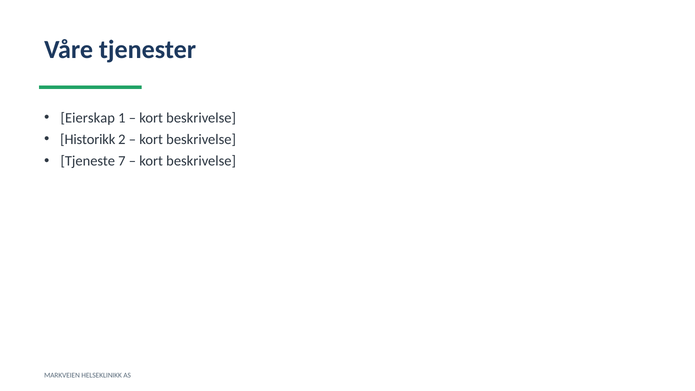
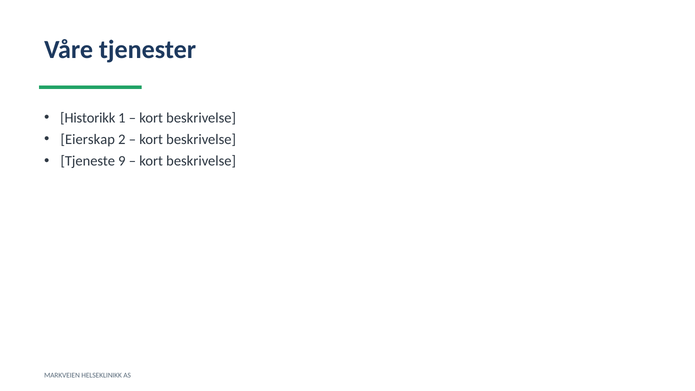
Eierskap: Eierskap -> Historikk
Historikk: Historikk -> Eierskap
7: 7 -> 9
